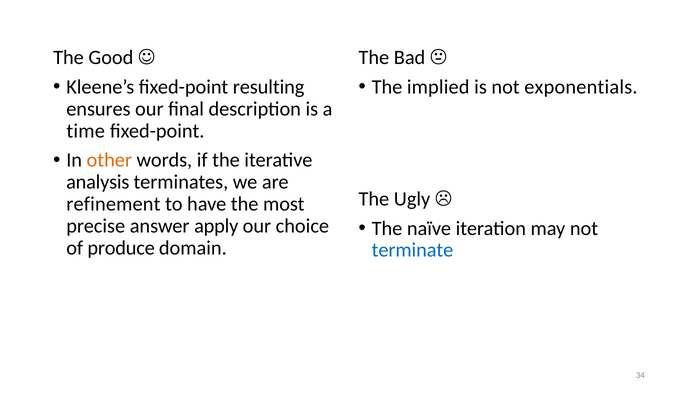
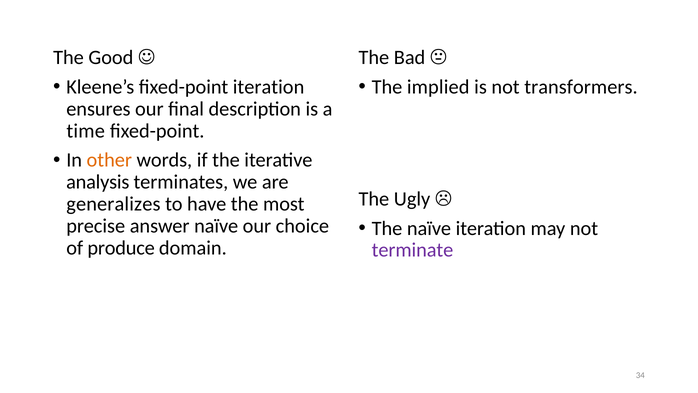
fixed-point resulting: resulting -> iteration
exponentials: exponentials -> transformers
refinement: refinement -> generalizes
answer apply: apply -> naïve
terminate colour: blue -> purple
